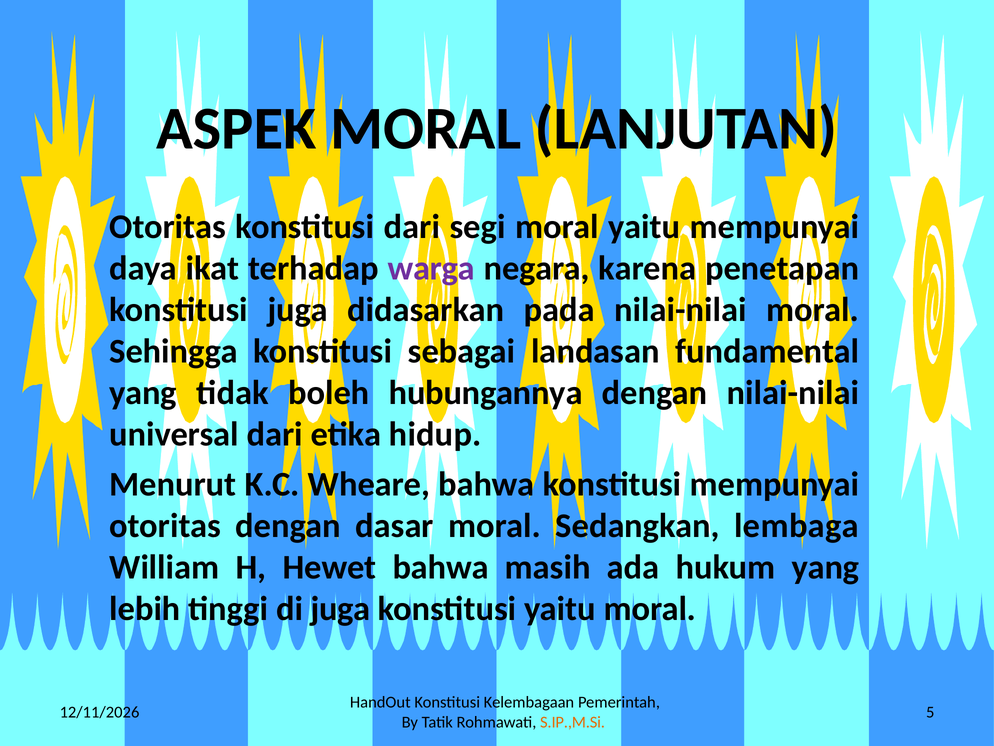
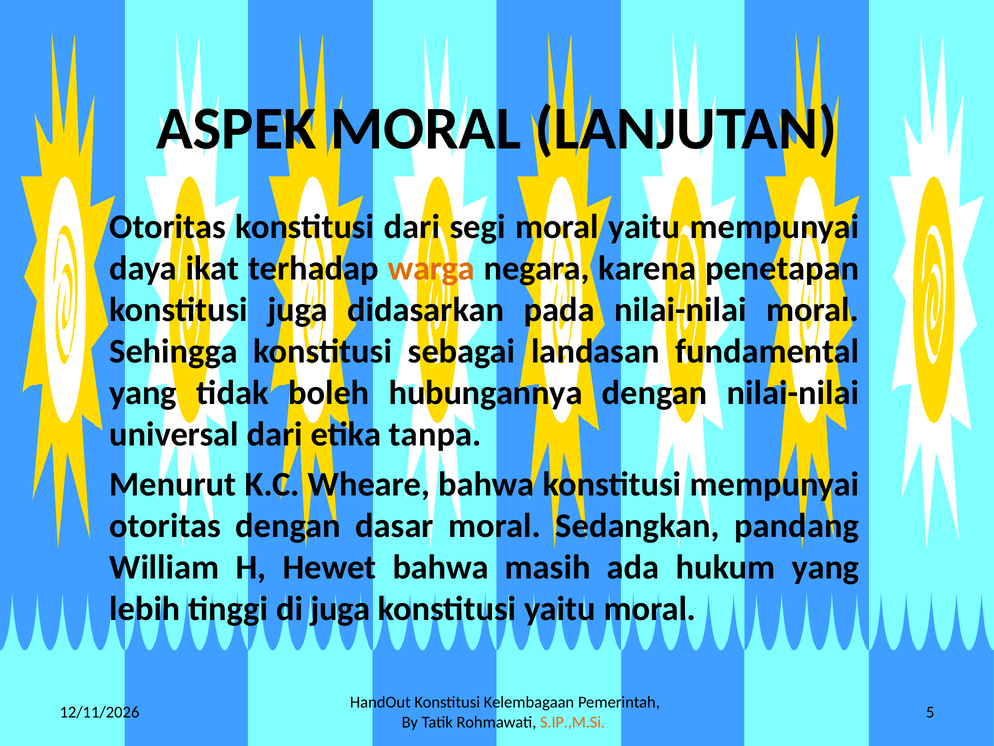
warga colour: purple -> orange
hidup: hidup -> tanpa
lembaga: lembaga -> pandang
